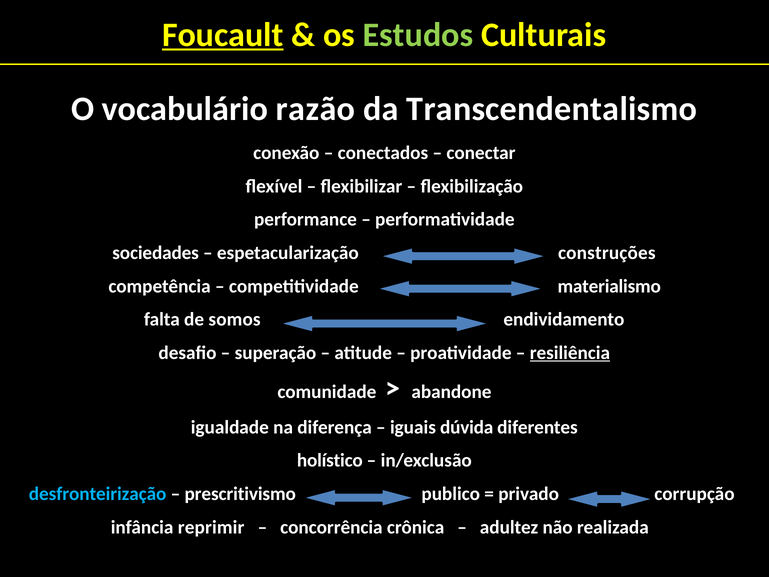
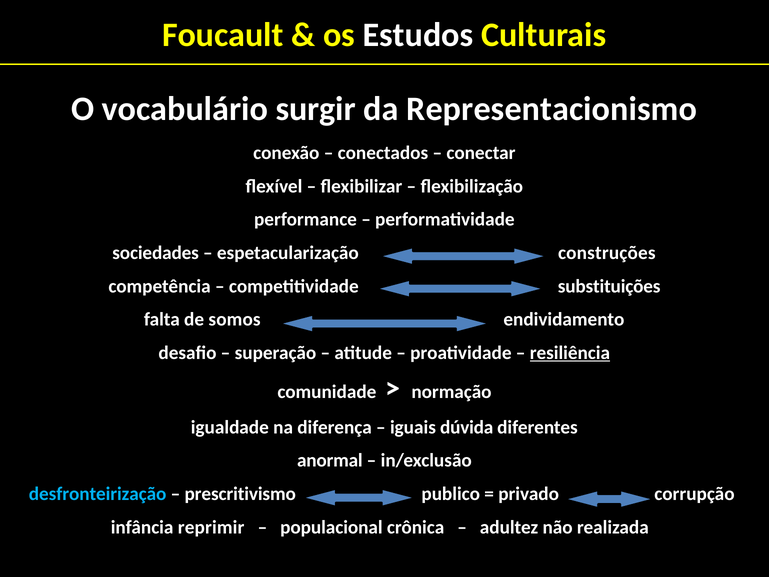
Foucault underline: present -> none
Estudos colour: light green -> white
razão: razão -> surgir
Transcendentalismo: Transcendentalismo -> Representacionismo
materialismo: materialismo -> substituições
abandone: abandone -> normação
holístico: holístico -> anormal
concorrência: concorrência -> populacional
